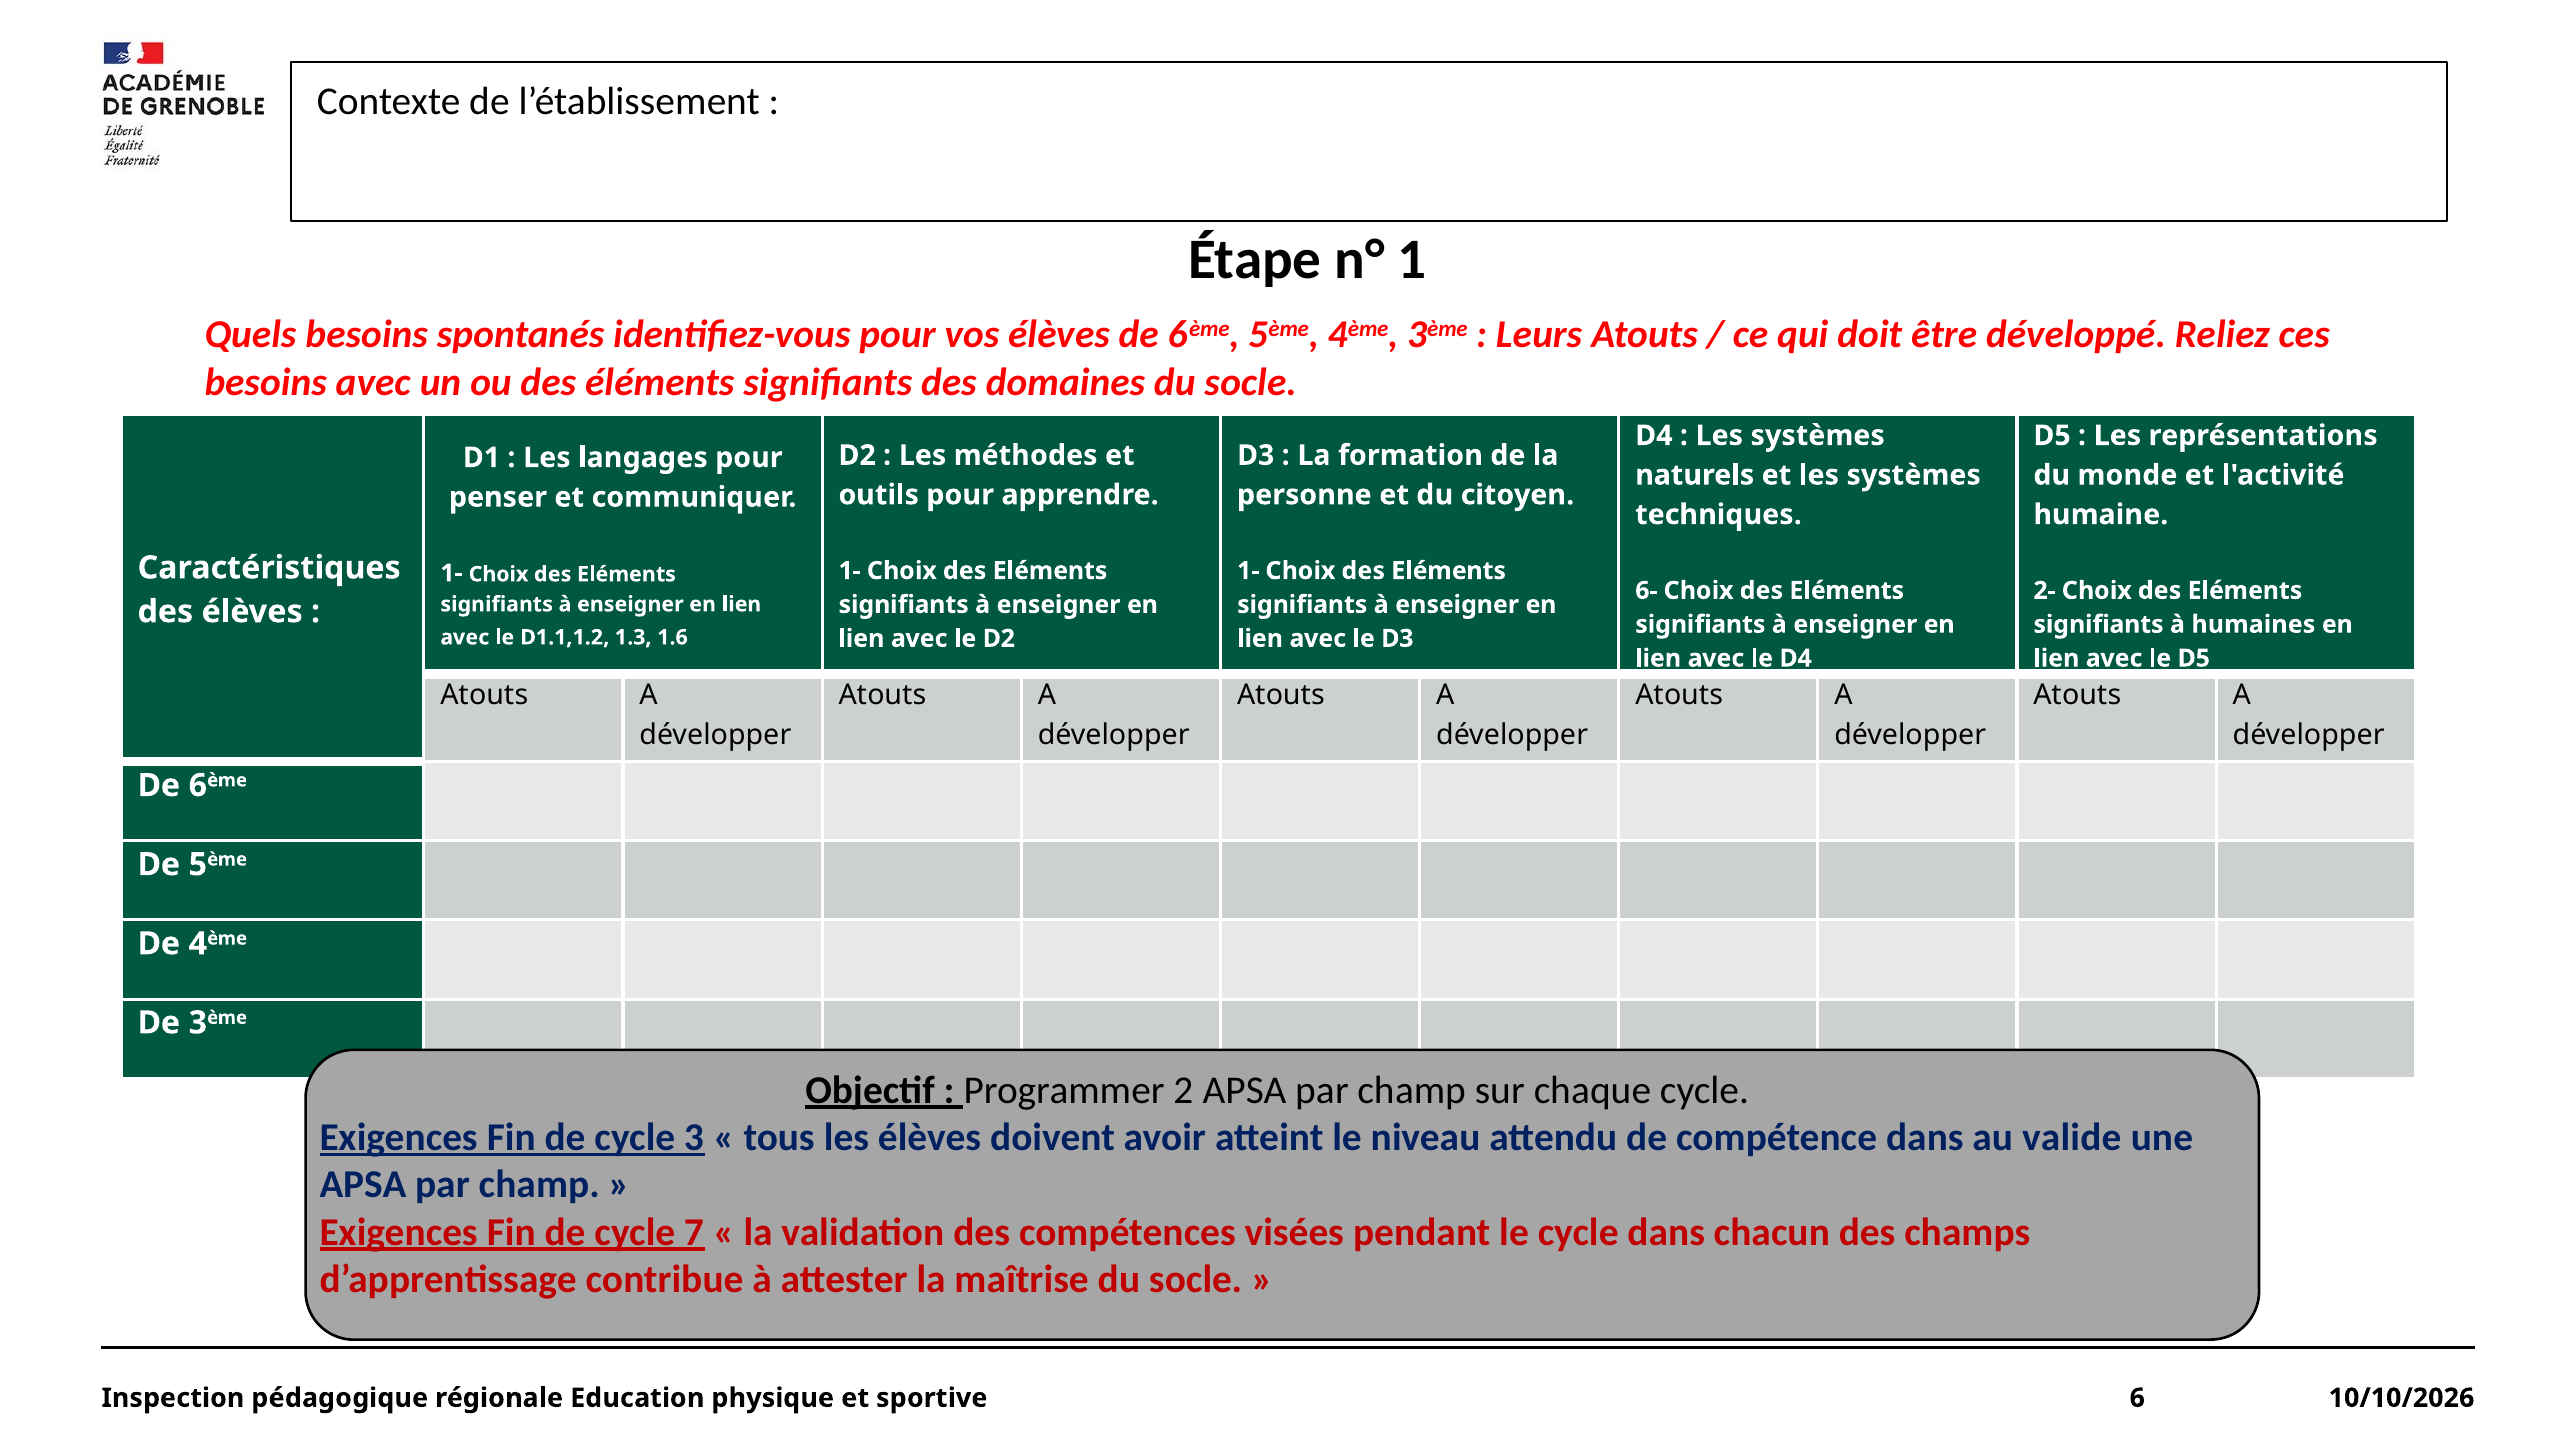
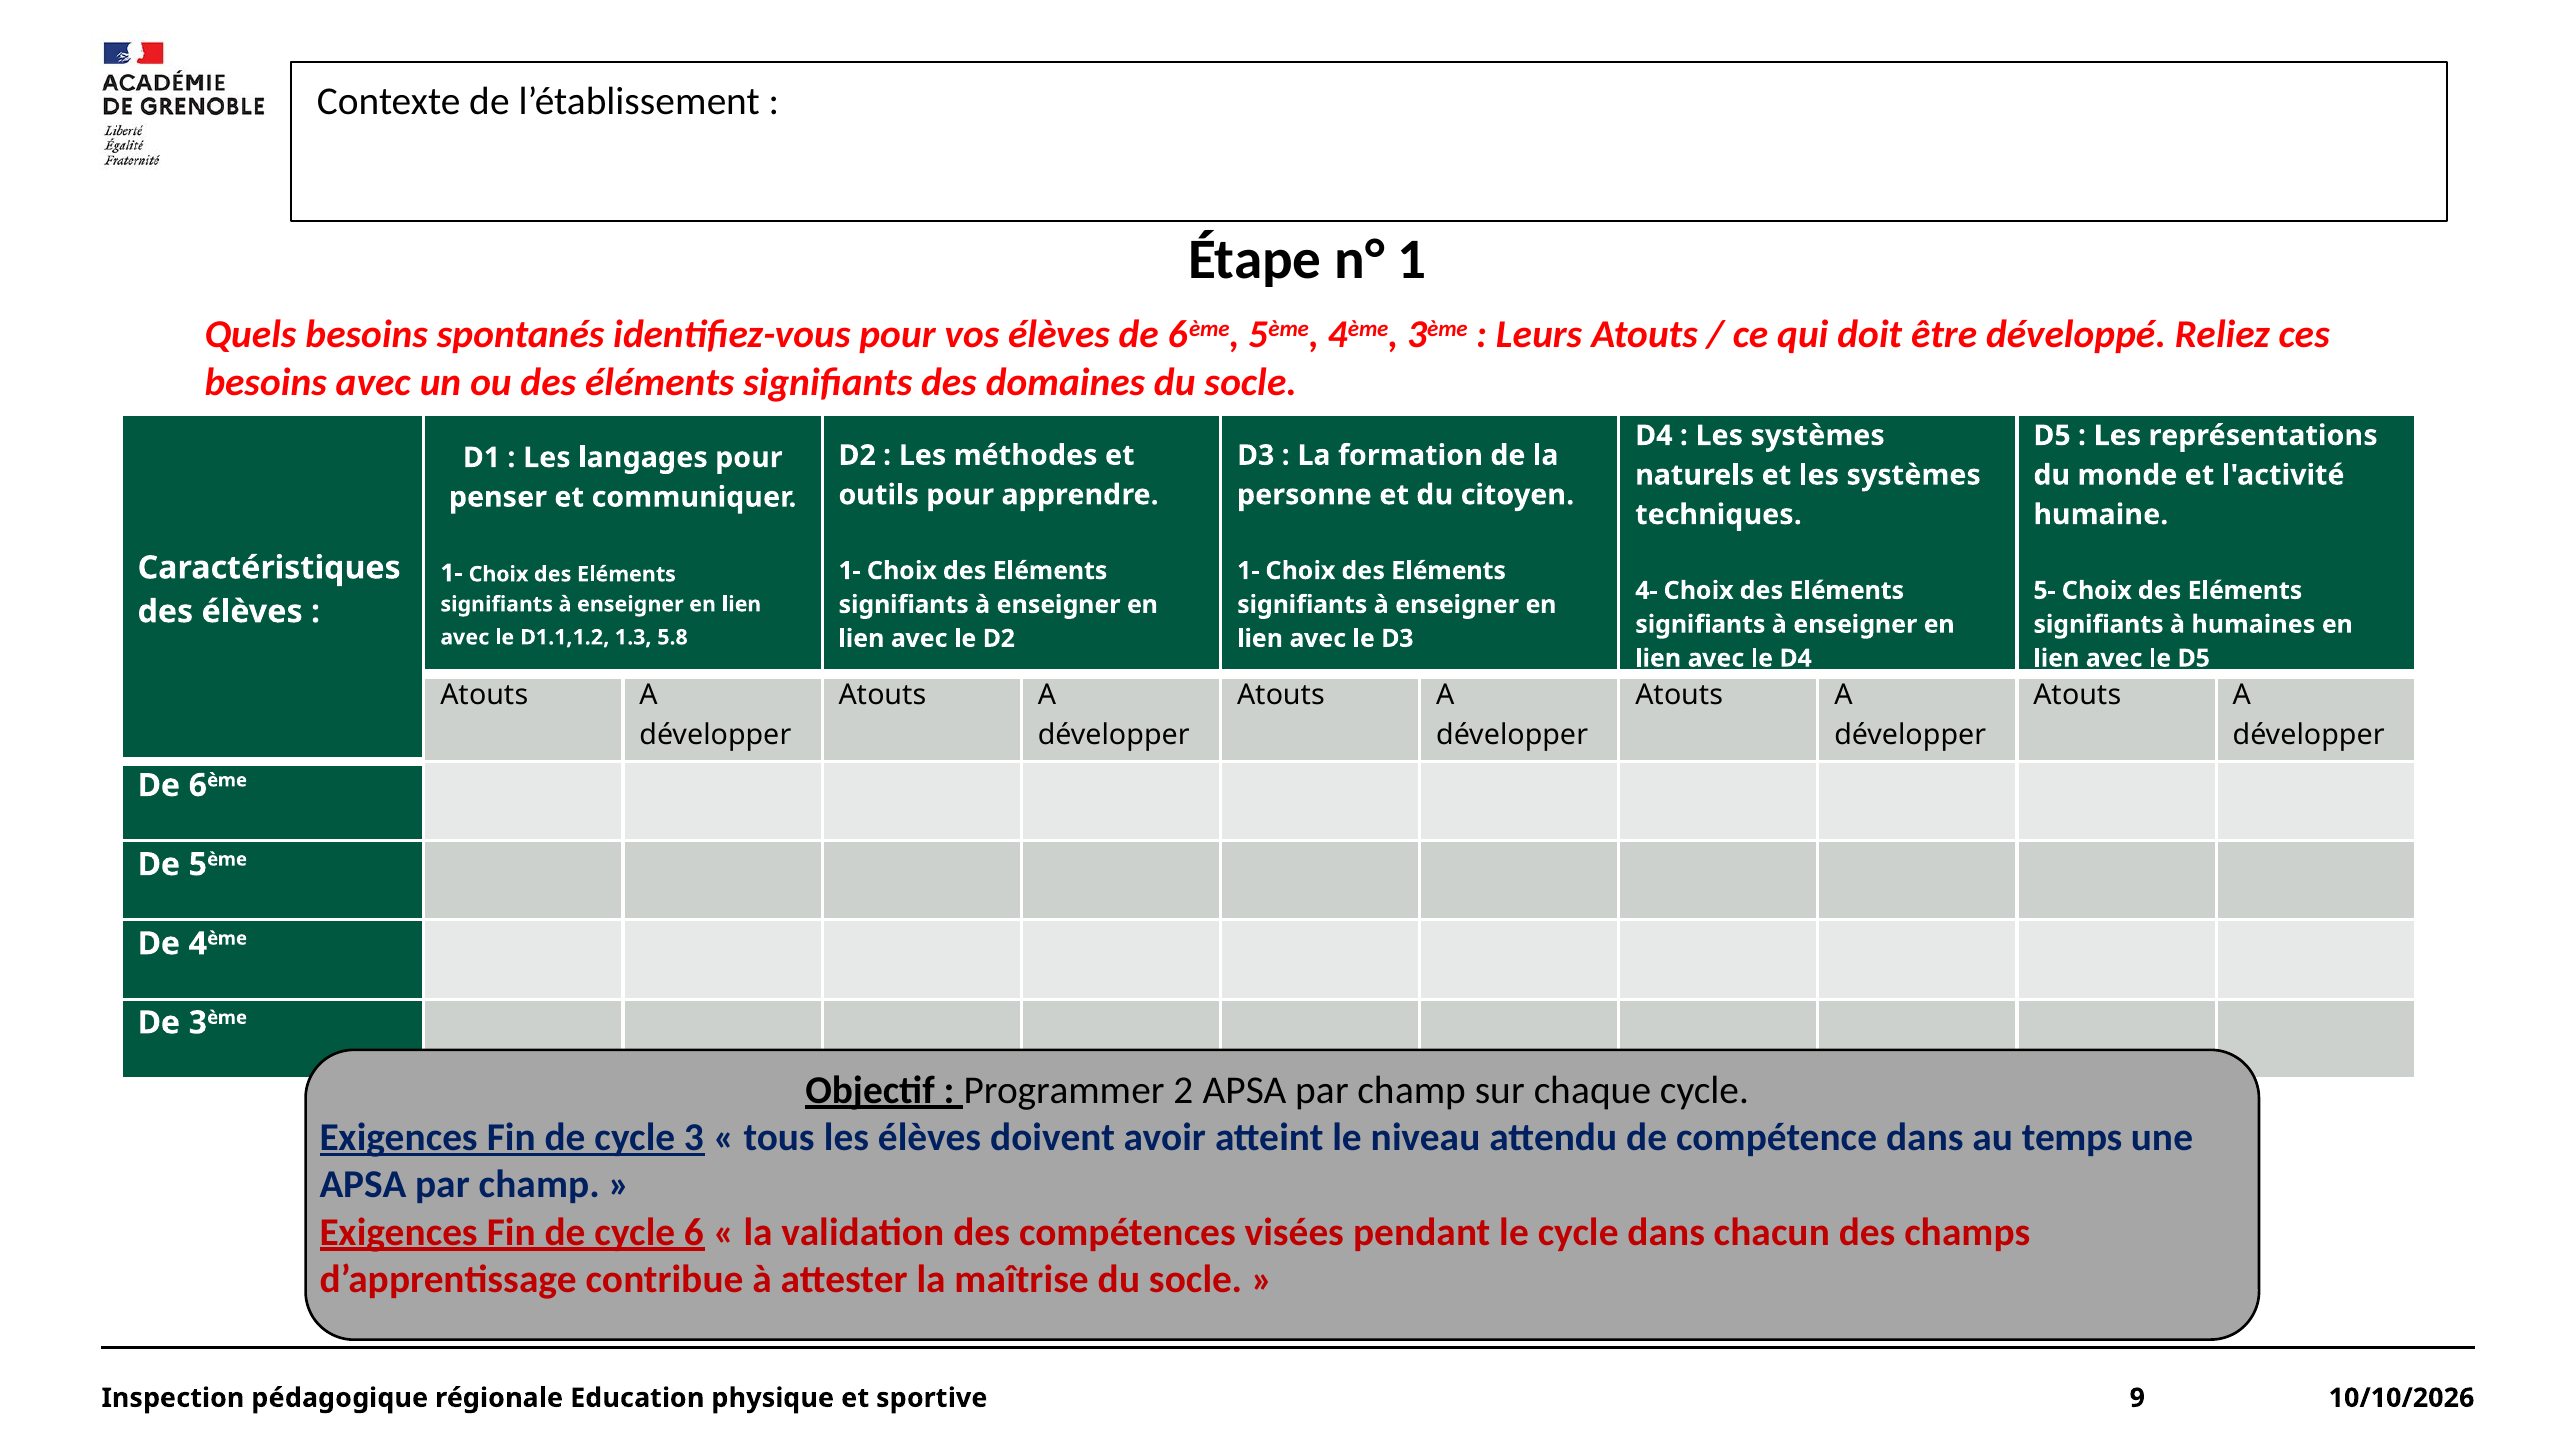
6-: 6- -> 4-
2-: 2- -> 5-
1.6: 1.6 -> 5.8
valide: valide -> temps
7: 7 -> 6
6: 6 -> 9
